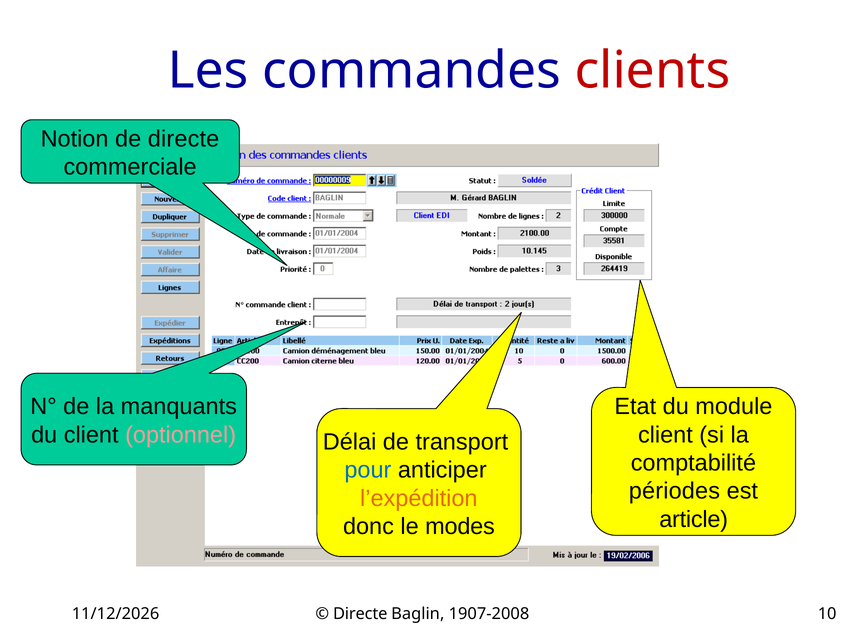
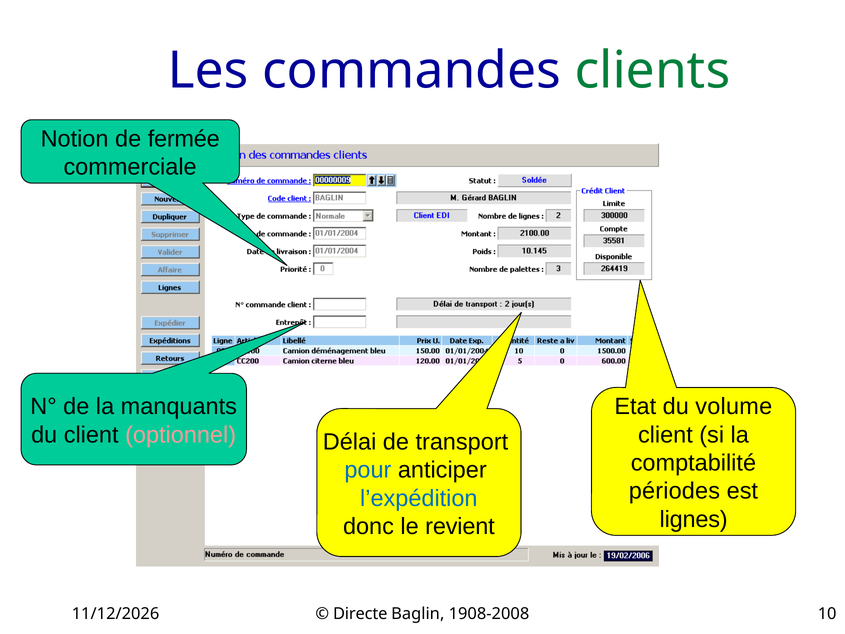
clients colour: red -> green
de directe: directe -> fermée
module: module -> volume
l’expédition colour: orange -> blue
article: article -> lignes
modes: modes -> revient
1907-2008: 1907-2008 -> 1908-2008
